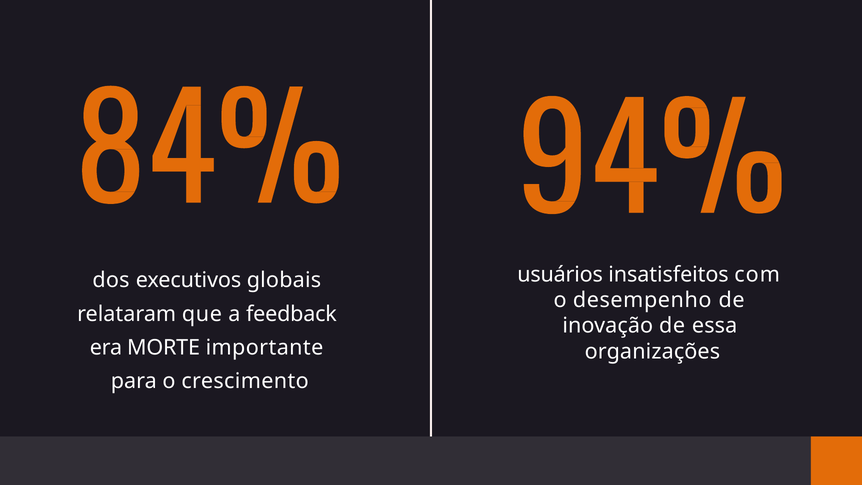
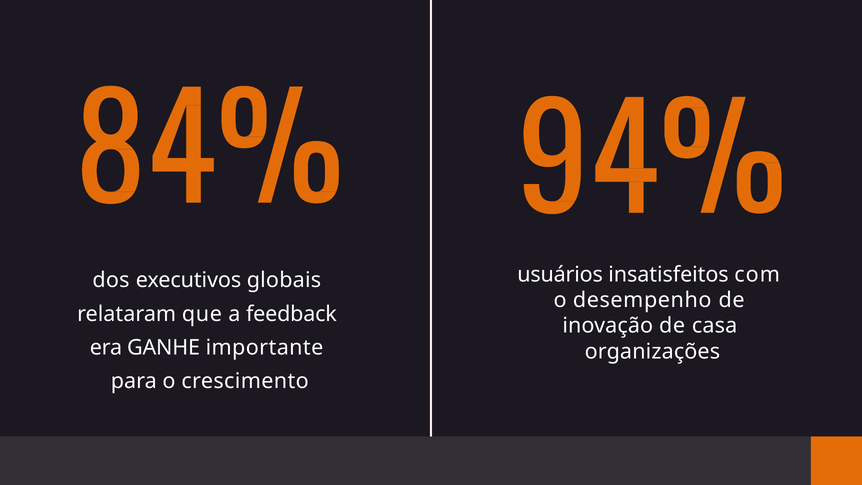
essa: essa -> casa
MORTE: MORTE -> GANHE
